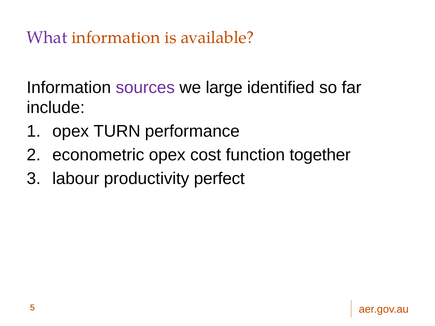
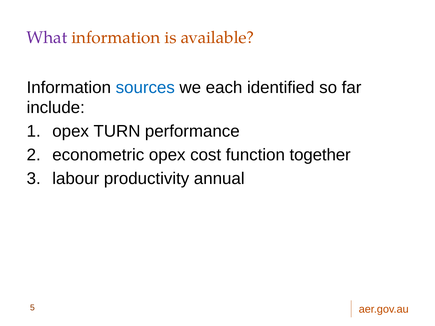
sources colour: purple -> blue
large: large -> each
perfect: perfect -> annual
